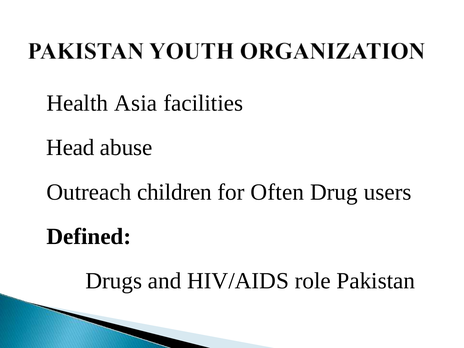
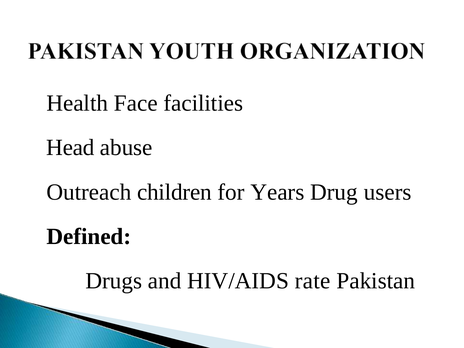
Asia: Asia -> Face
Often: Often -> Years
role: role -> rate
